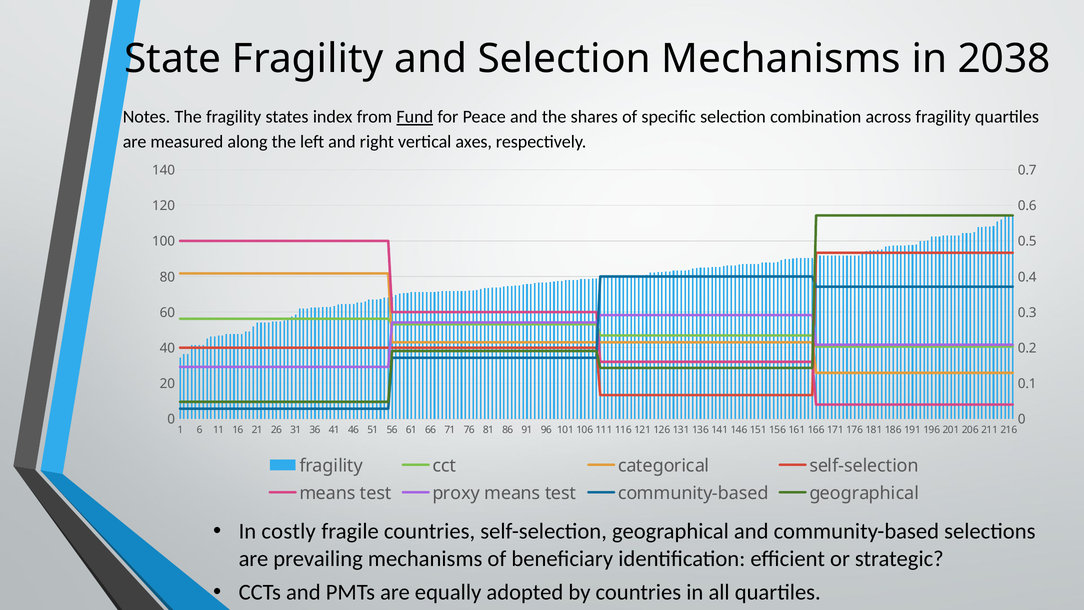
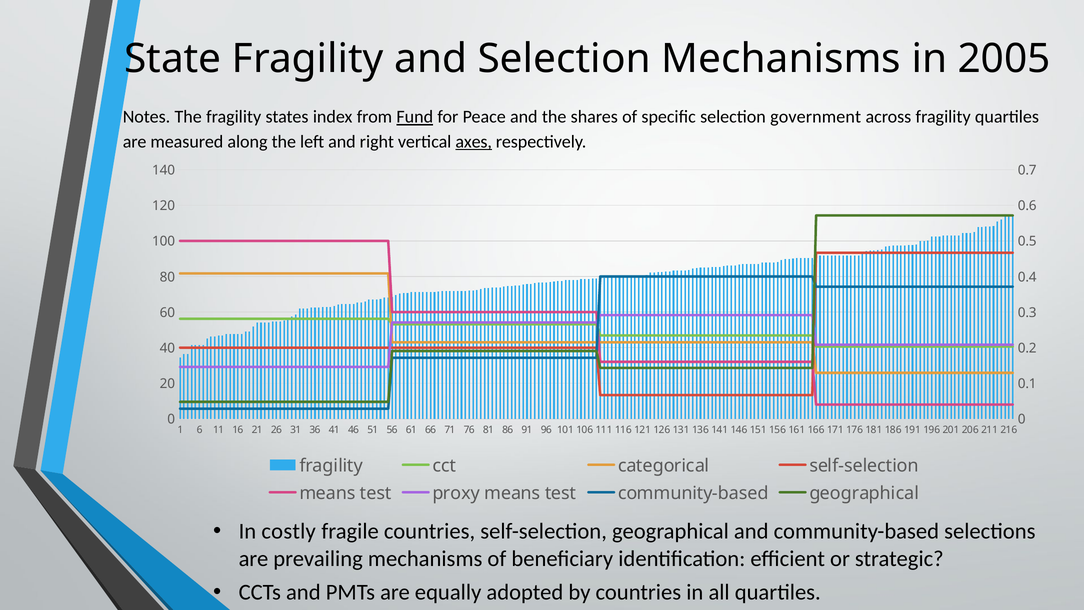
2038: 2038 -> 2005
combination: combination -> government
axes underline: none -> present
